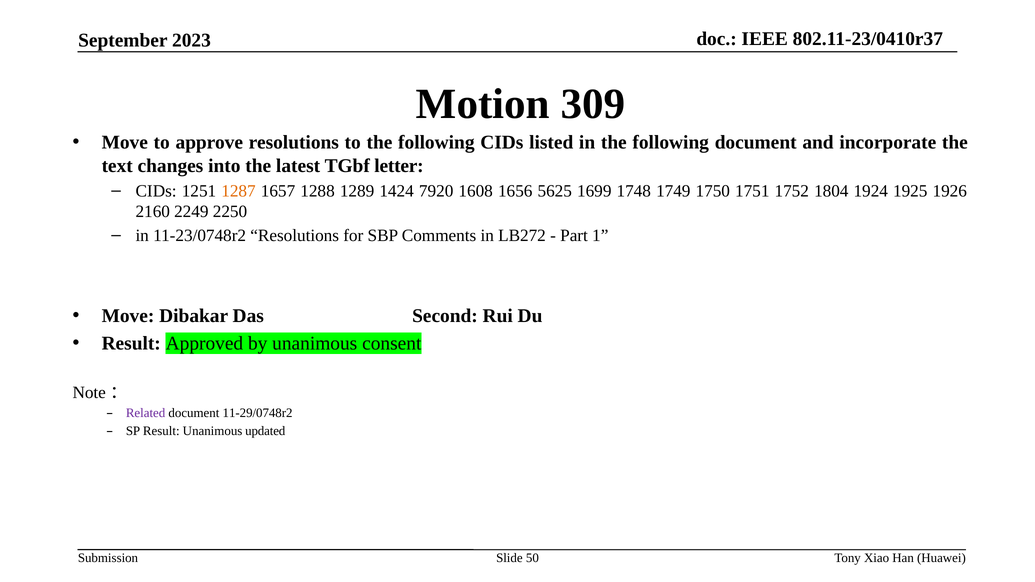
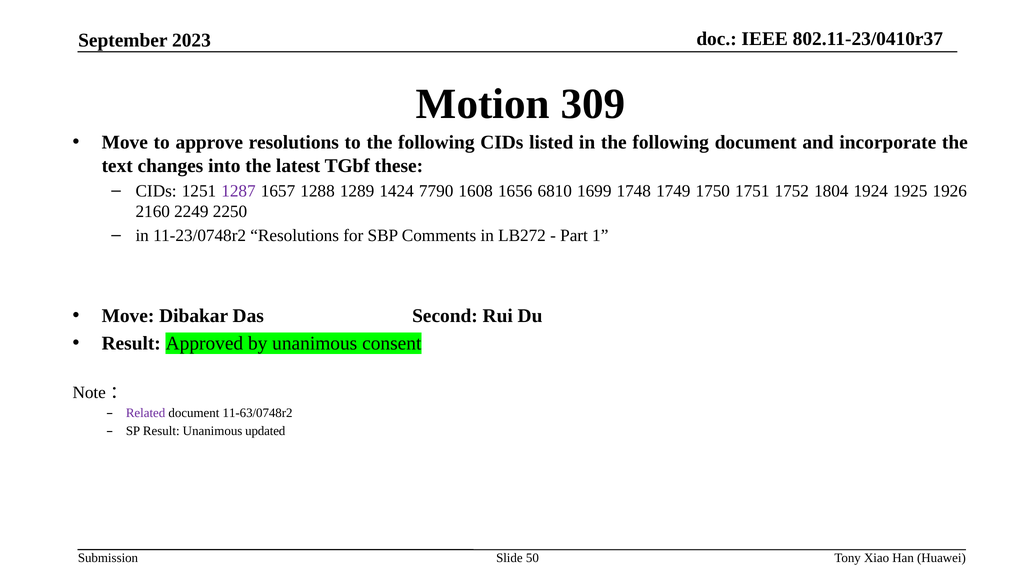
letter: letter -> these
1287 colour: orange -> purple
7920: 7920 -> 7790
5625: 5625 -> 6810
11-29/0748r2: 11-29/0748r2 -> 11-63/0748r2
